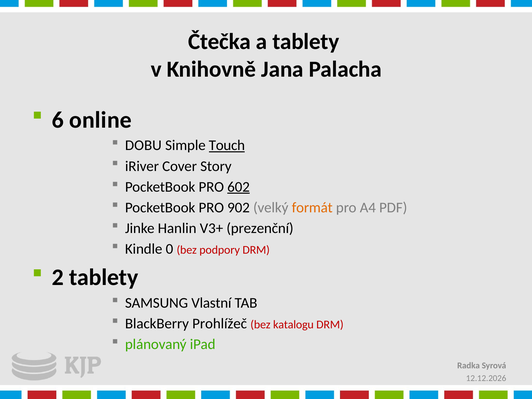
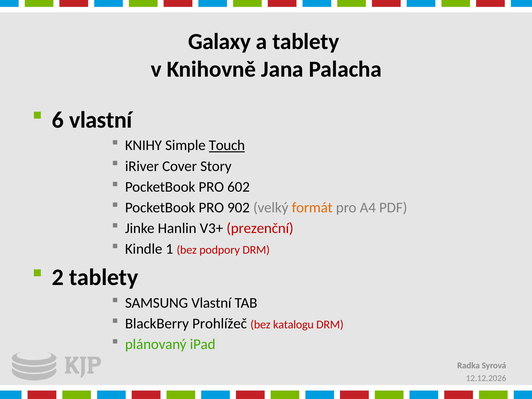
Čtečka: Čtečka -> Galaxy
6 online: online -> vlastní
DOBU: DOBU -> KNIHY
602 underline: present -> none
prezenční colour: black -> red
0: 0 -> 1
